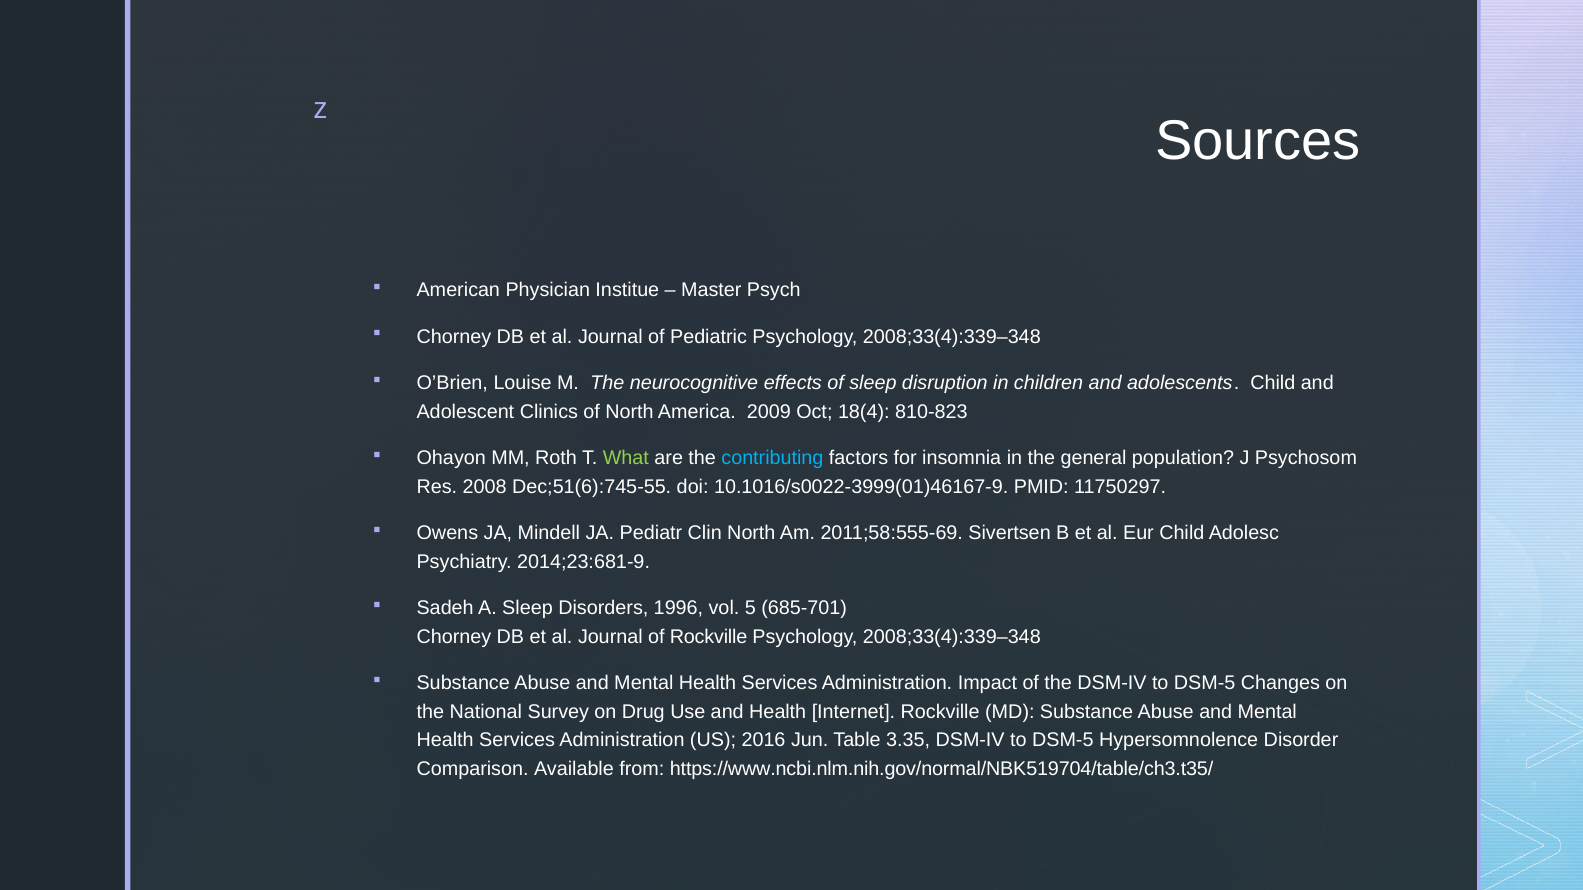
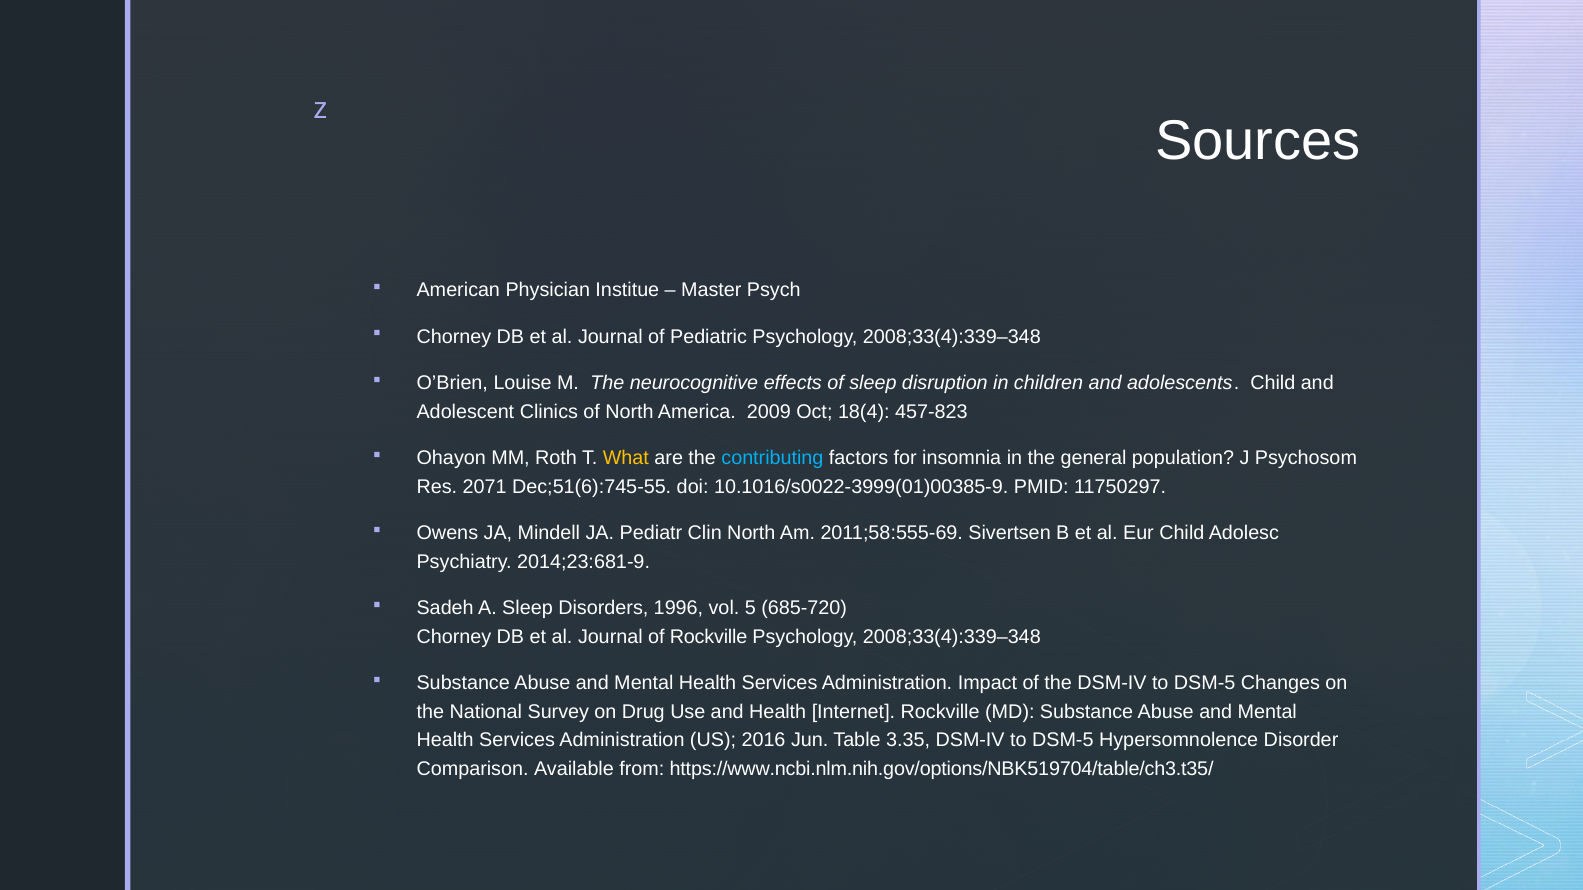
810-823: 810-823 -> 457-823
What colour: light green -> yellow
2008: 2008 -> 2071
10.1016/s0022-3999(01)46167-9: 10.1016/s0022-3999(01)46167-9 -> 10.1016/s0022-3999(01)00385-9
685-701: 685-701 -> 685-720
https://www.ncbi.nlm.nih.gov/normal/NBK519704/table/ch3.t35/: https://www.ncbi.nlm.nih.gov/normal/NBK519704/table/ch3.t35/ -> https://www.ncbi.nlm.nih.gov/options/NBK519704/table/ch3.t35/
